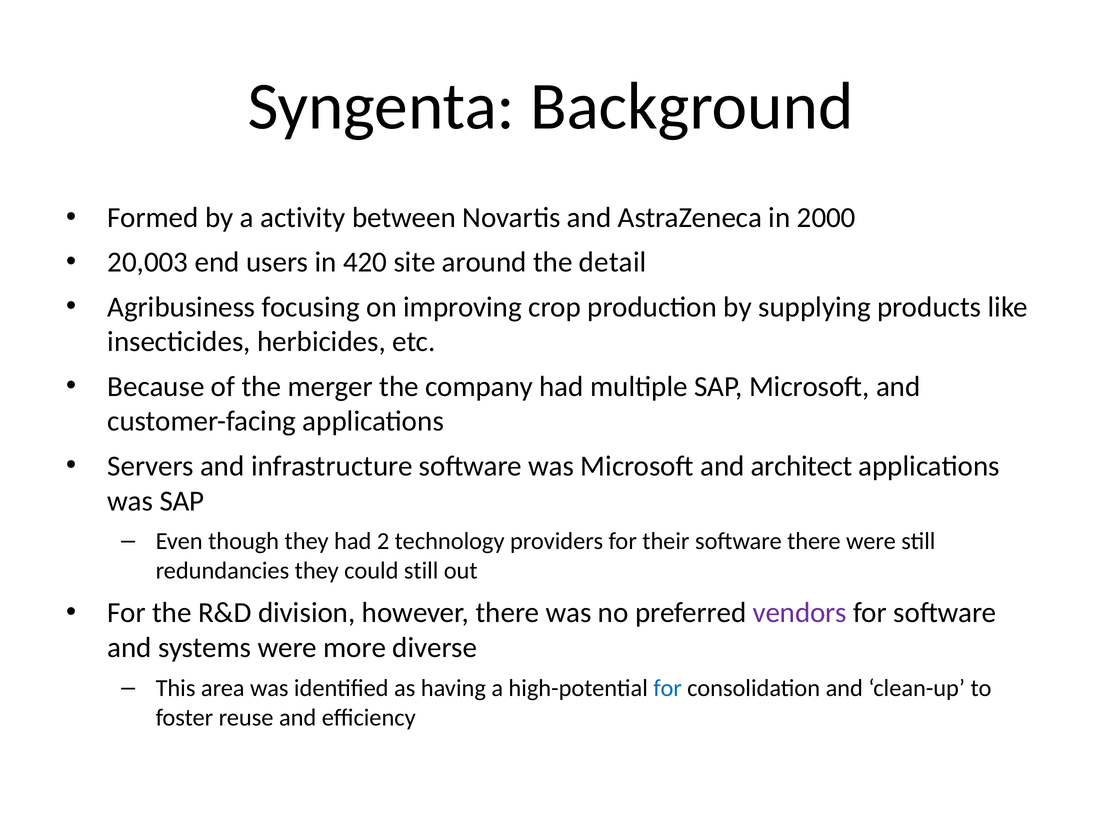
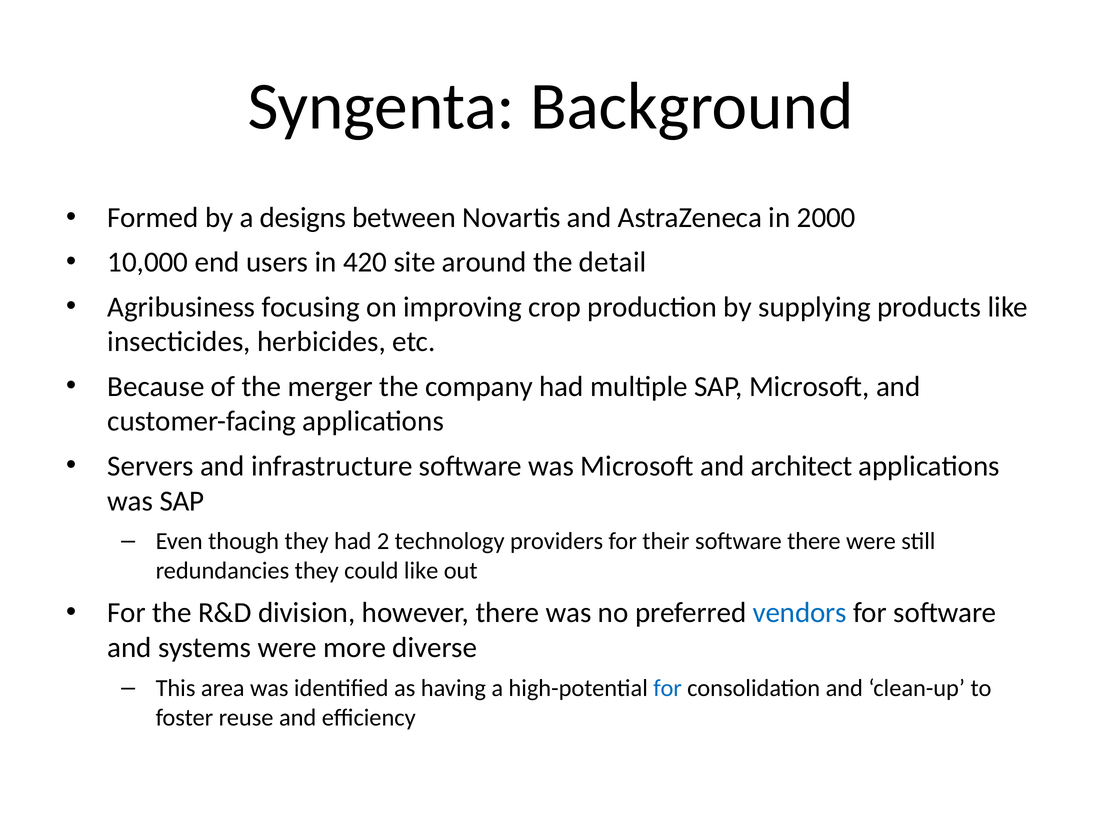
activity: activity -> designs
20,003: 20,003 -> 10,000
could still: still -> like
vendors colour: purple -> blue
